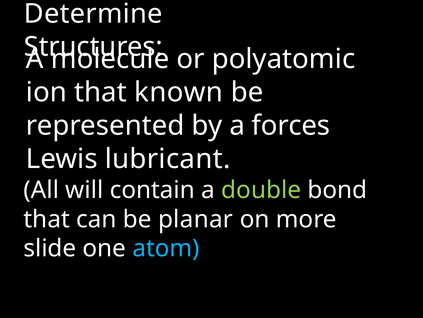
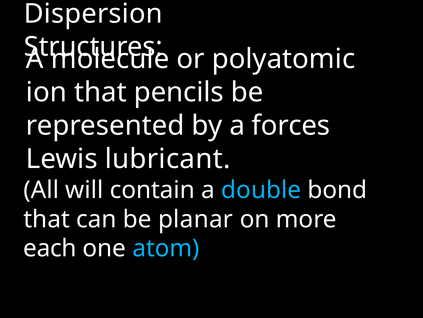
Determine: Determine -> Dispersion
known: known -> pencils
double colour: light green -> light blue
slide: slide -> each
